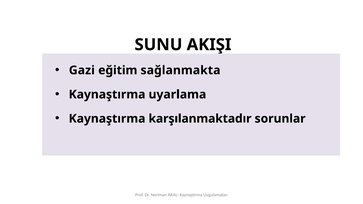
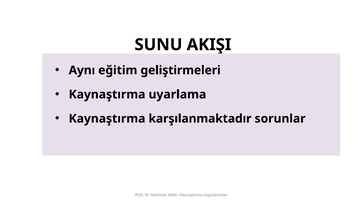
Gazi: Gazi -> Aynı
sağlanmakta: sağlanmakta -> geliştirmeleri
